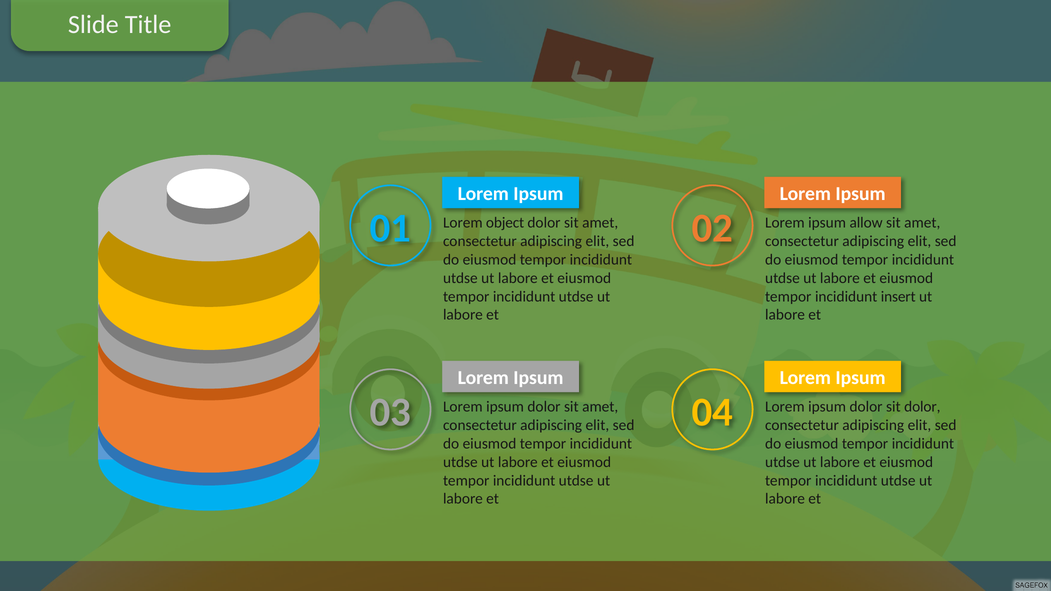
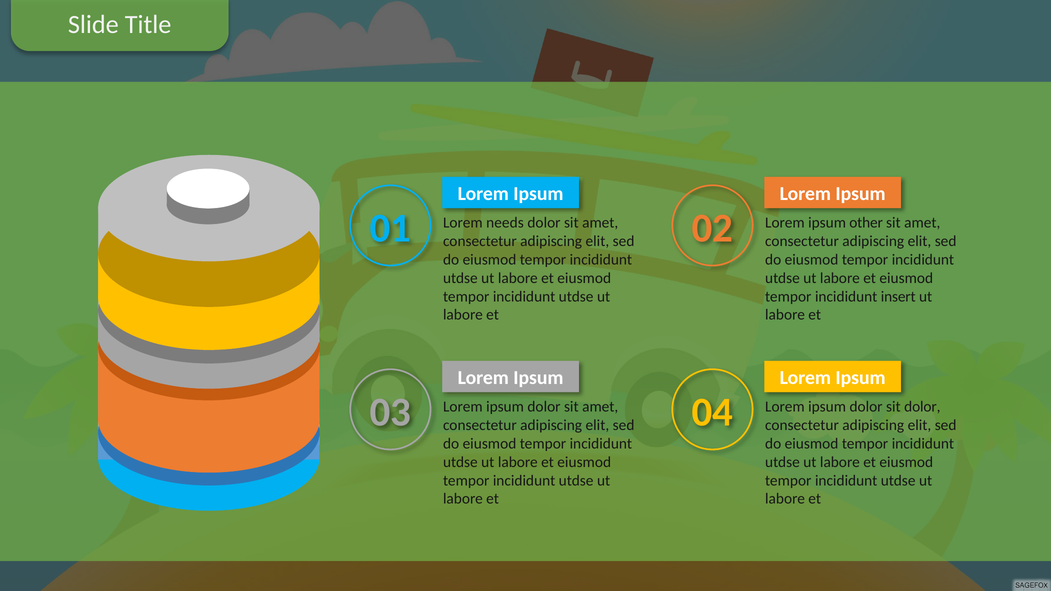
object: object -> needs
allow: allow -> other
